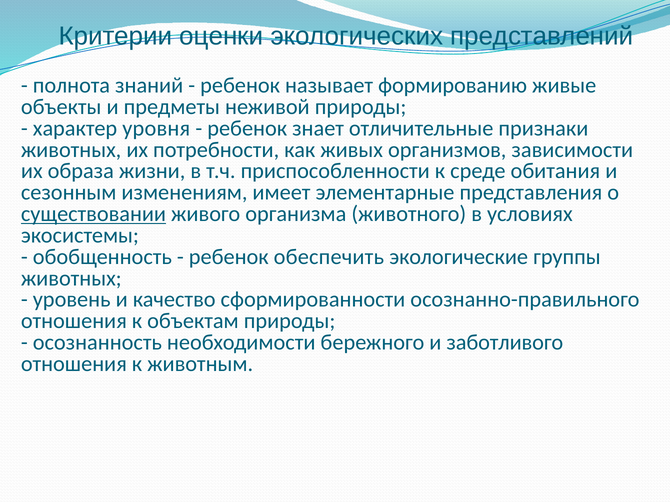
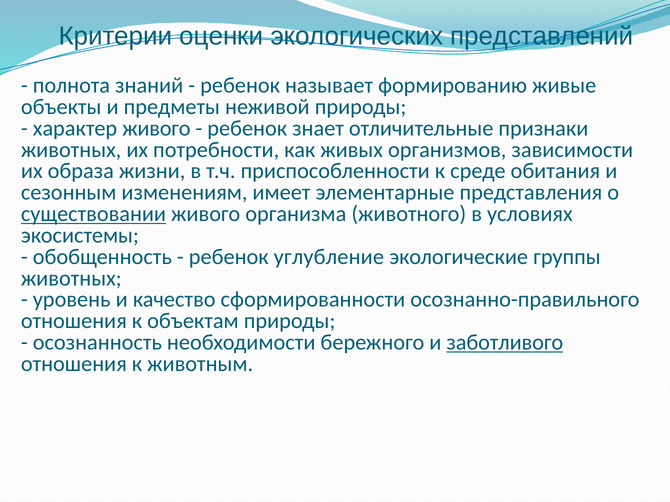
характер уровня: уровня -> живого
обеспечить: обеспечить -> углубление
заботливого underline: none -> present
